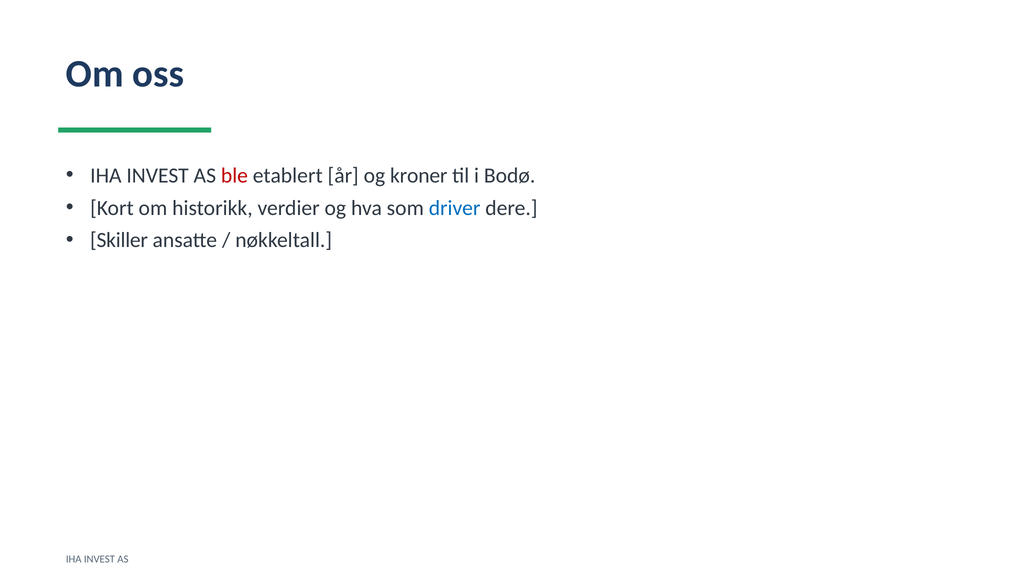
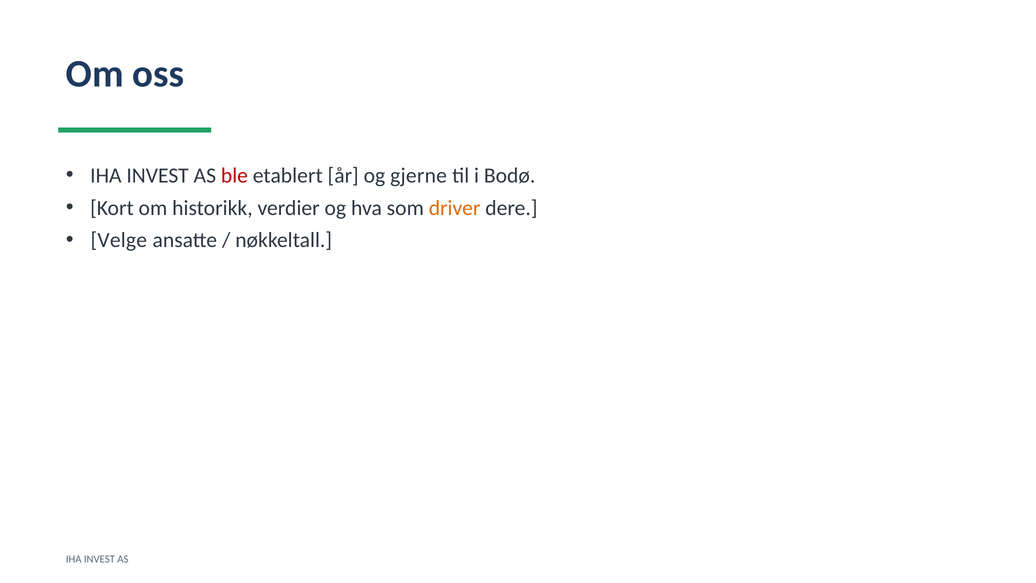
kroner: kroner -> gjerne
driver colour: blue -> orange
Skiller: Skiller -> Velge
